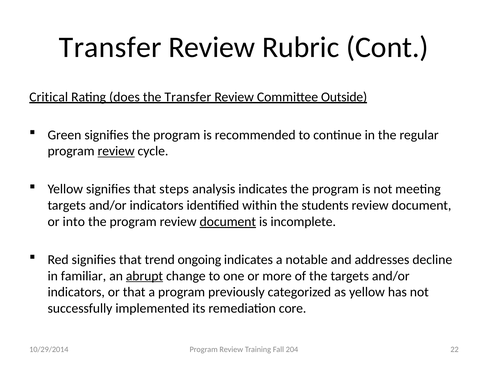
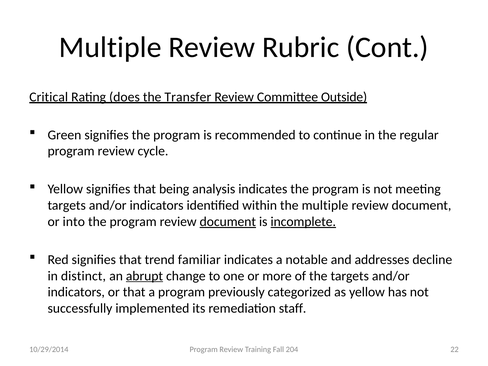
Transfer at (110, 47): Transfer -> Multiple
review at (116, 151) underline: present -> none
steps: steps -> being
the students: students -> multiple
incomplete underline: none -> present
ongoing: ongoing -> familiar
familiar: familiar -> distinct
core: core -> staff
